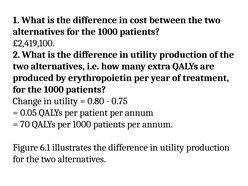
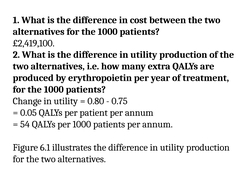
70: 70 -> 54
